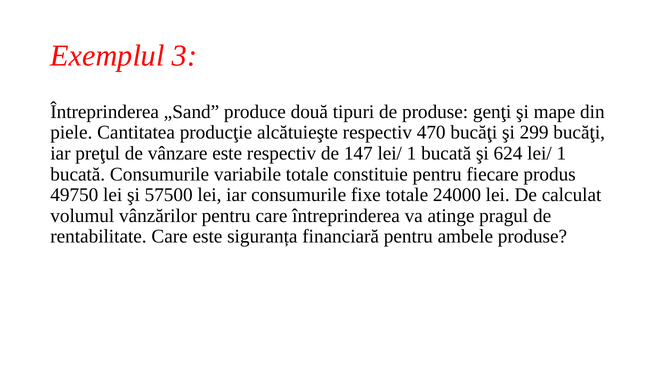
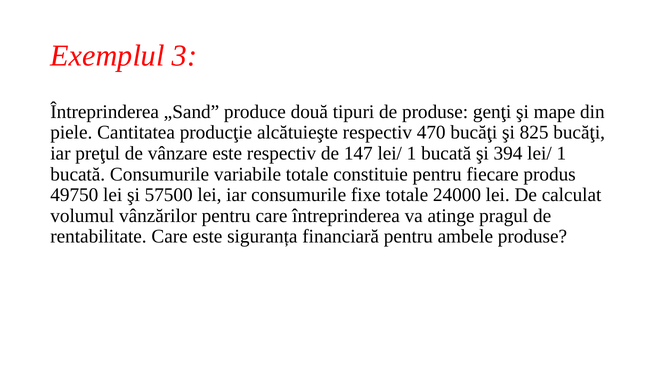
299: 299 -> 825
624: 624 -> 394
